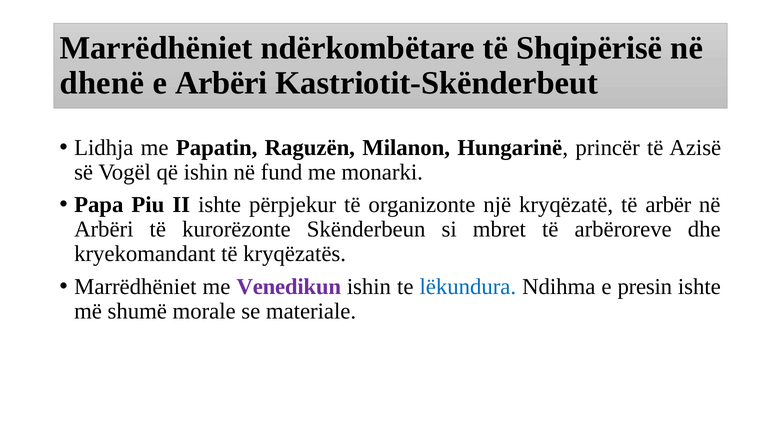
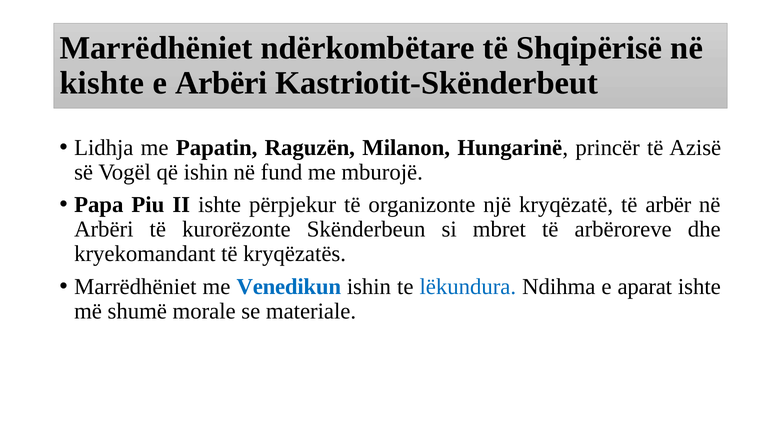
dhenë: dhenë -> kishte
monarki: monarki -> mburojë
Venedikun colour: purple -> blue
presin: presin -> aparat
